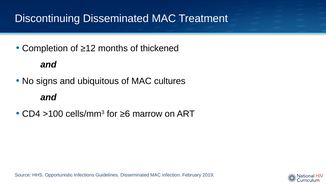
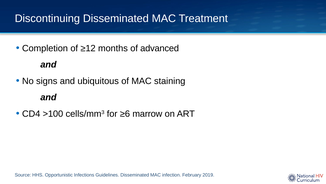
thickened: thickened -> advanced
cultures: cultures -> staining
